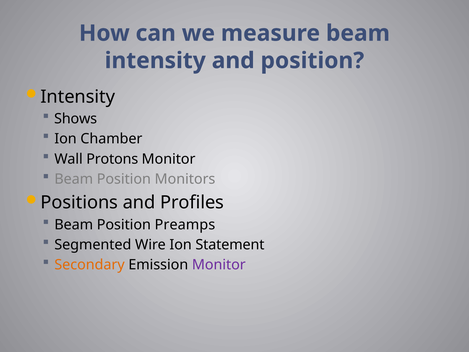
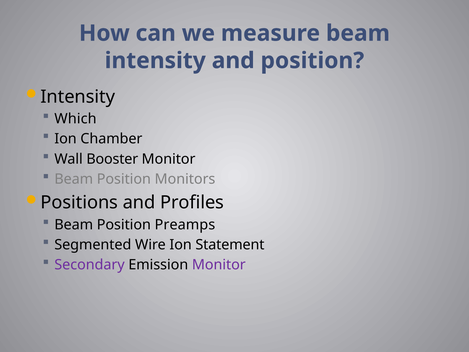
Shows: Shows -> Which
Protons: Protons -> Booster
Secondary colour: orange -> purple
